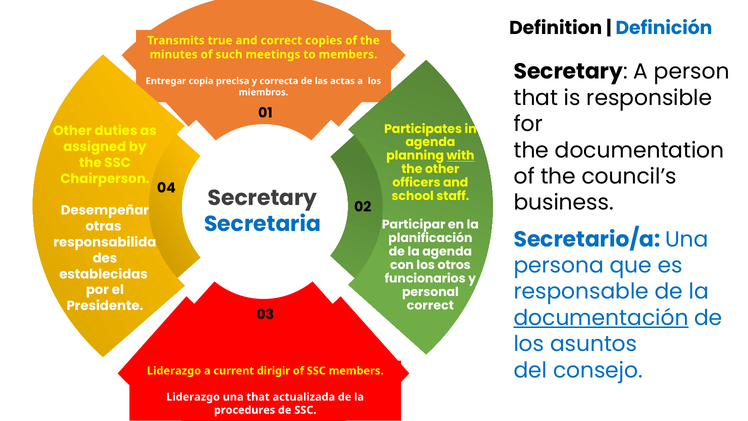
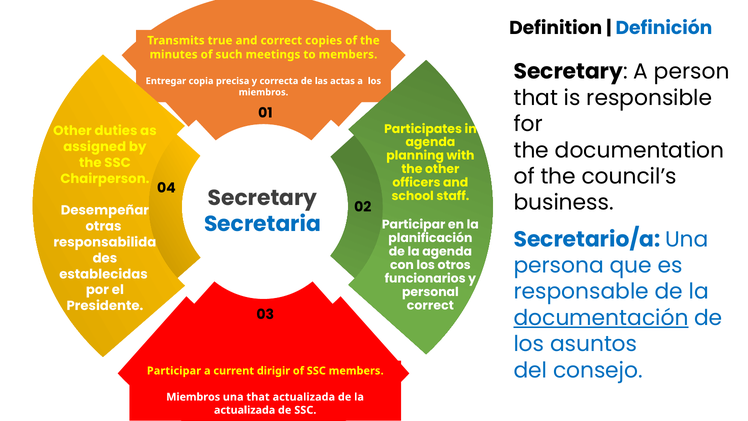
with underline: present -> none
Liderazgo at (174, 371): Liderazgo -> Participar
Liderazgo at (193, 397): Liderazgo -> Miembros
procedures at (245, 410): procedures -> actualizada
